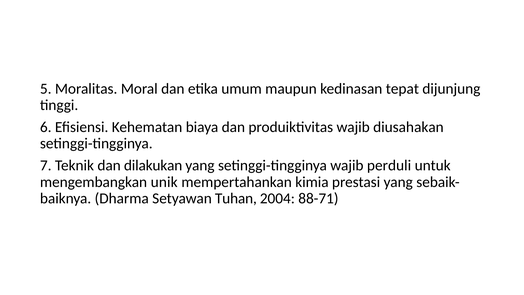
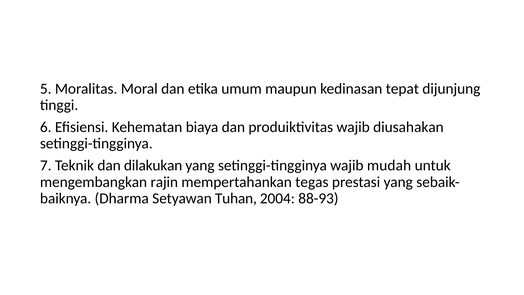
perduli: perduli -> mudah
unik: unik -> rajin
kimia: kimia -> tegas
88-71: 88-71 -> 88-93
